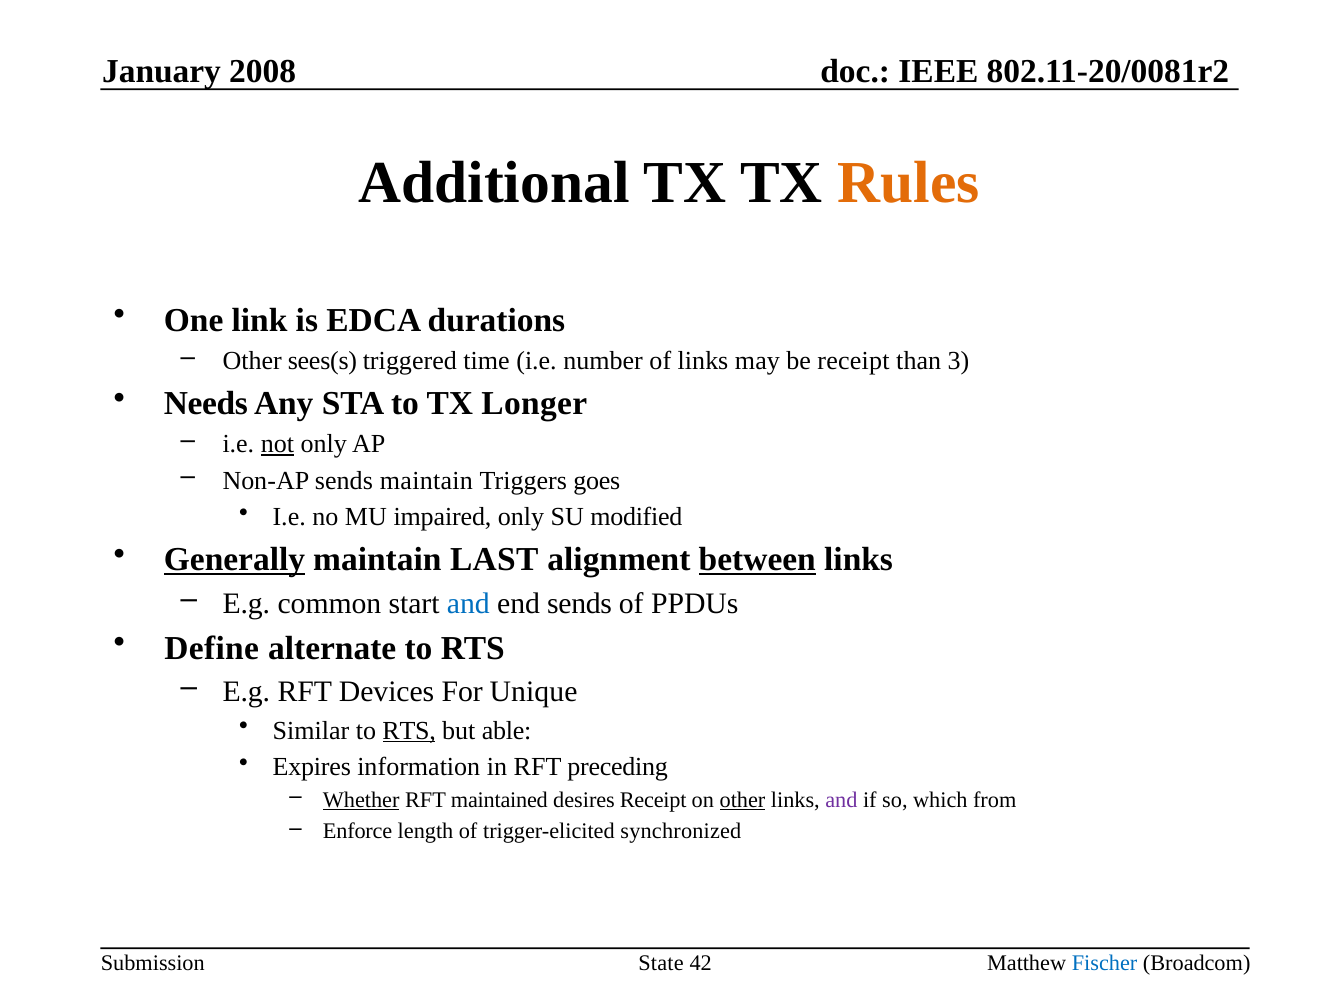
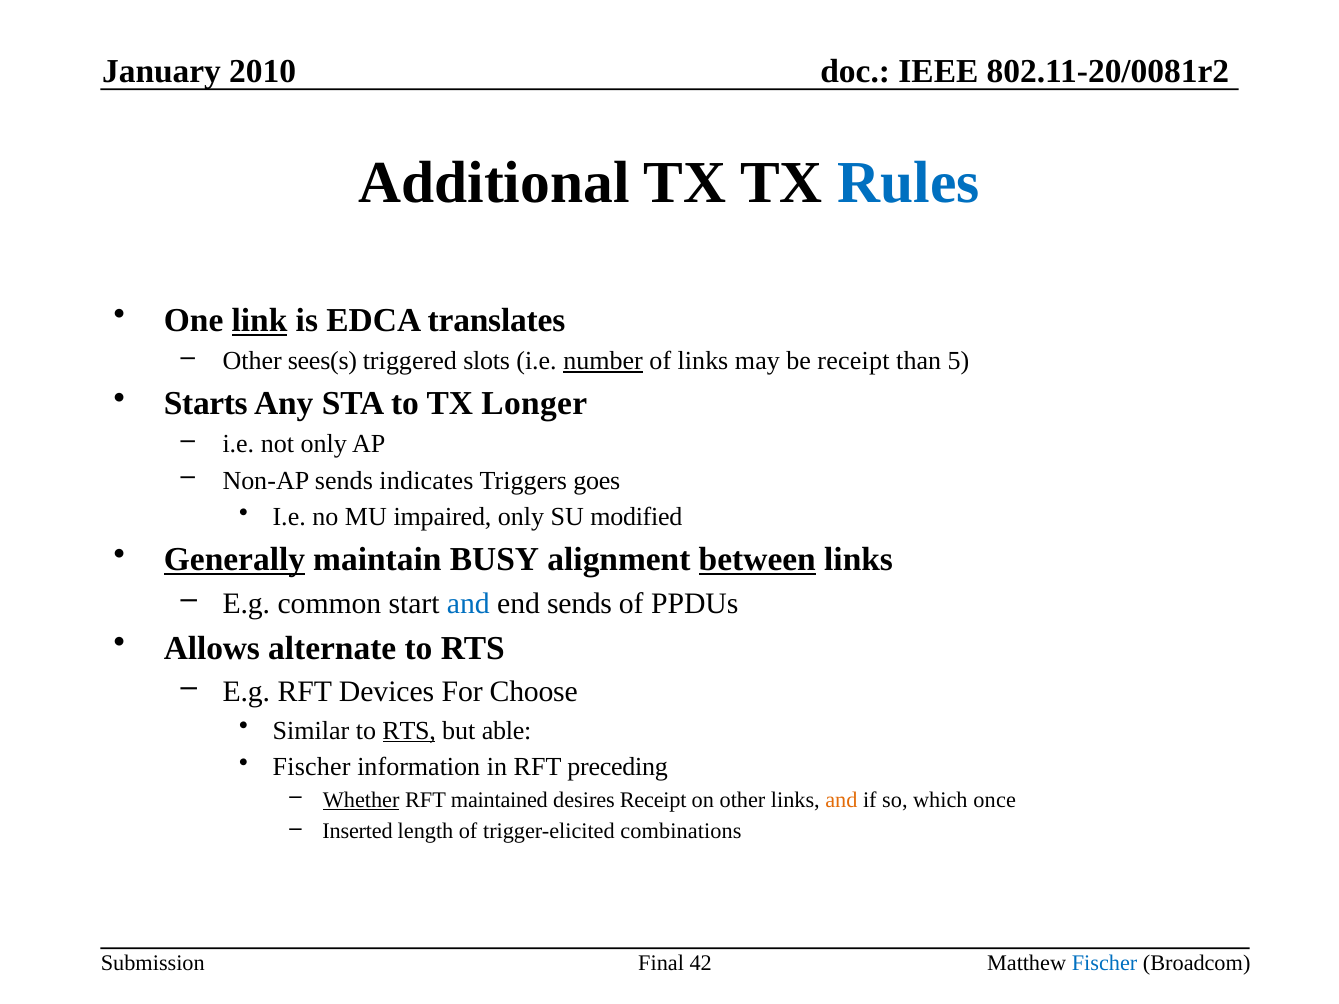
2008: 2008 -> 2010
Rules colour: orange -> blue
link underline: none -> present
durations: durations -> translates
time: time -> slots
number underline: none -> present
3: 3 -> 5
Needs: Needs -> Starts
not underline: present -> none
sends maintain: maintain -> indicates
LAST: LAST -> BUSY
Define: Define -> Allows
Unique: Unique -> Choose
Expires at (312, 767): Expires -> Fischer
other at (742, 800) underline: present -> none
and at (841, 800) colour: purple -> orange
from: from -> once
Enforce: Enforce -> Inserted
synchronized: synchronized -> combinations
State: State -> Final
